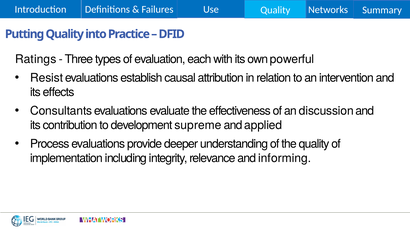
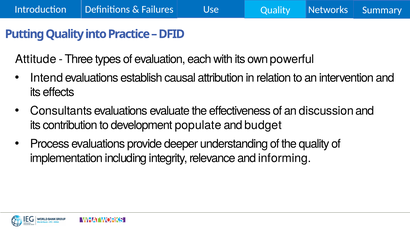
Ratings: Ratings -> Attitude
Resist: Resist -> Intend
supreme: supreme -> populate
applied: applied -> budget
